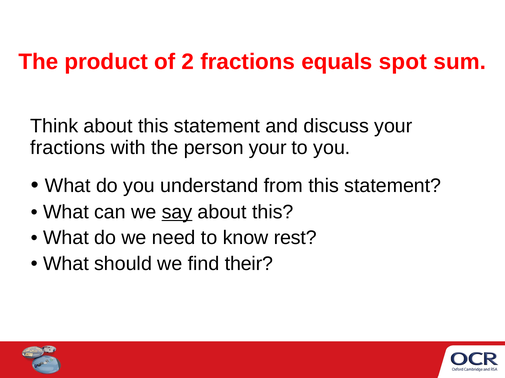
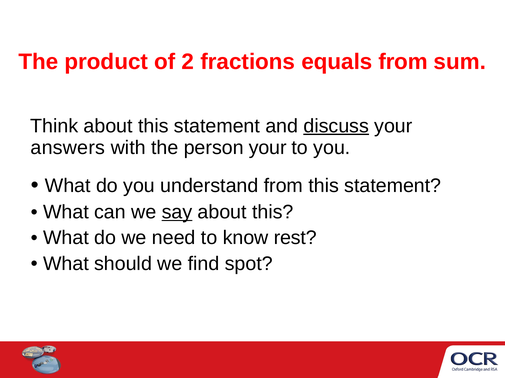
equals spot: spot -> from
discuss underline: none -> present
fractions at (68, 148): fractions -> answers
their: their -> spot
